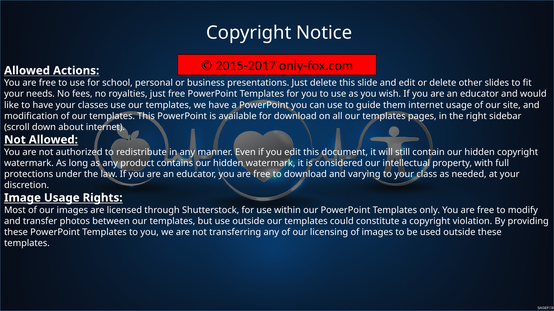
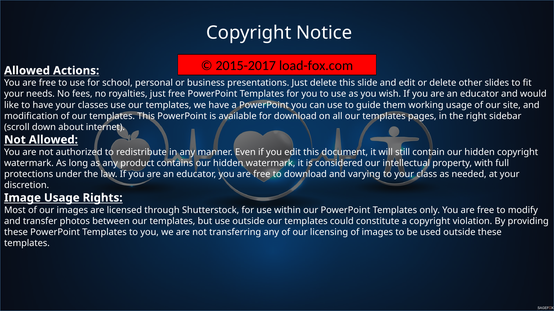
only-fox.com: only-fox.com -> load-fox.com
them internet: internet -> working
